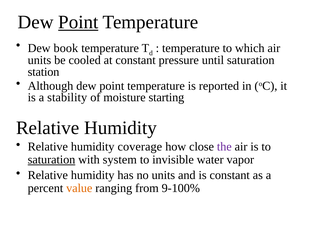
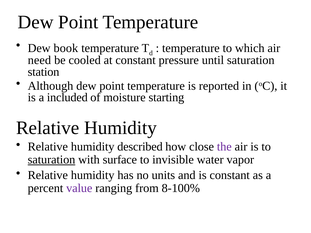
Point at (78, 22) underline: present -> none
units at (39, 60): units -> need
stability: stability -> included
coverage: coverage -> described
system: system -> surface
value colour: orange -> purple
9-100%: 9-100% -> 8-100%
